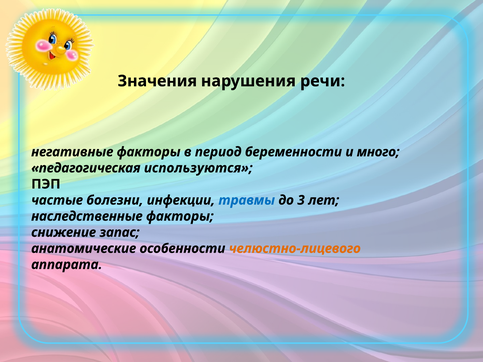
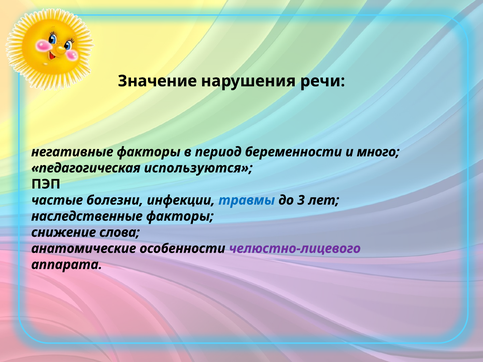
Значения: Значения -> Значение
запас: запас -> слова
челюстно-лицевого colour: orange -> purple
